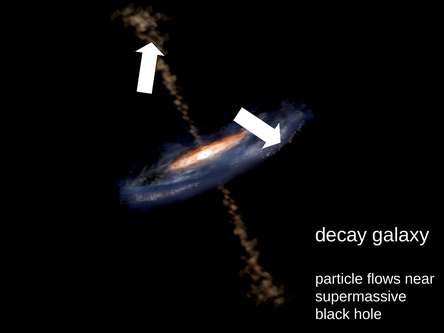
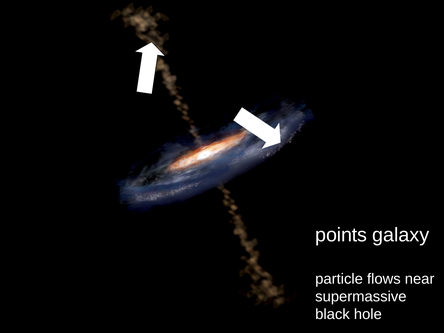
decay: decay -> points
